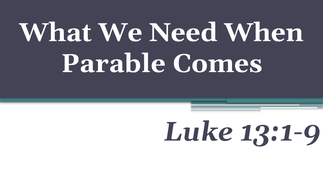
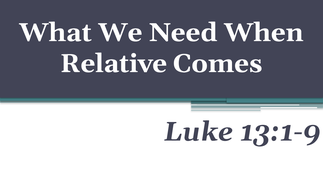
Parable: Parable -> Relative
